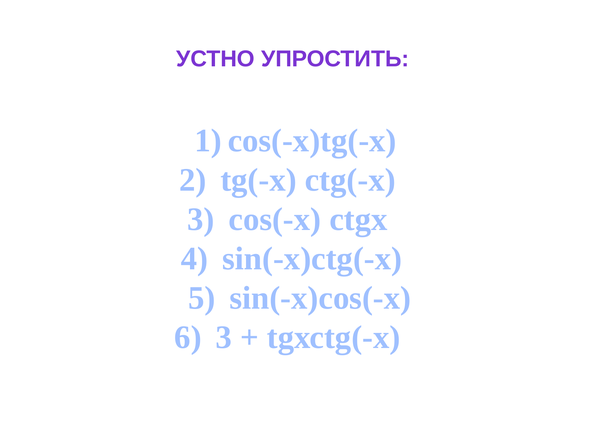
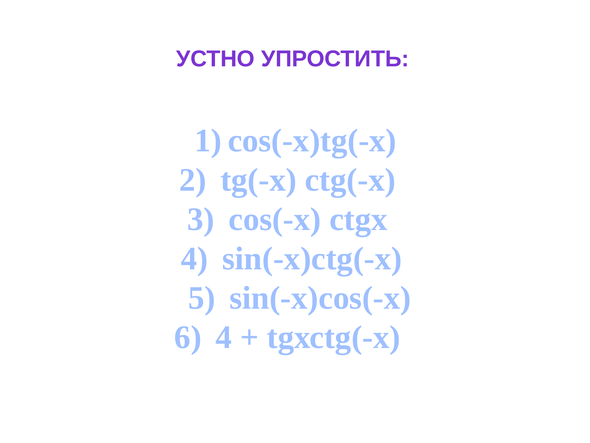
3 at (224, 337): 3 -> 4
